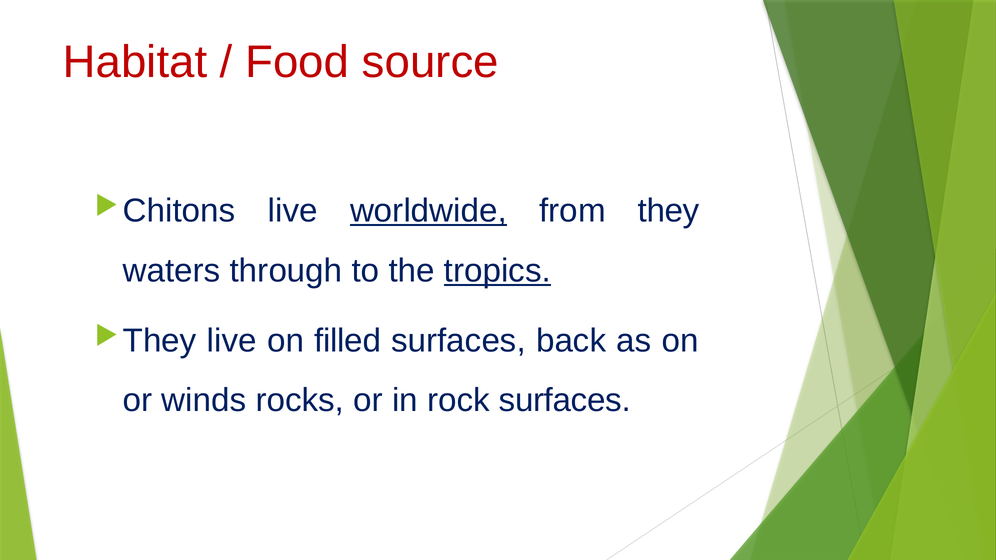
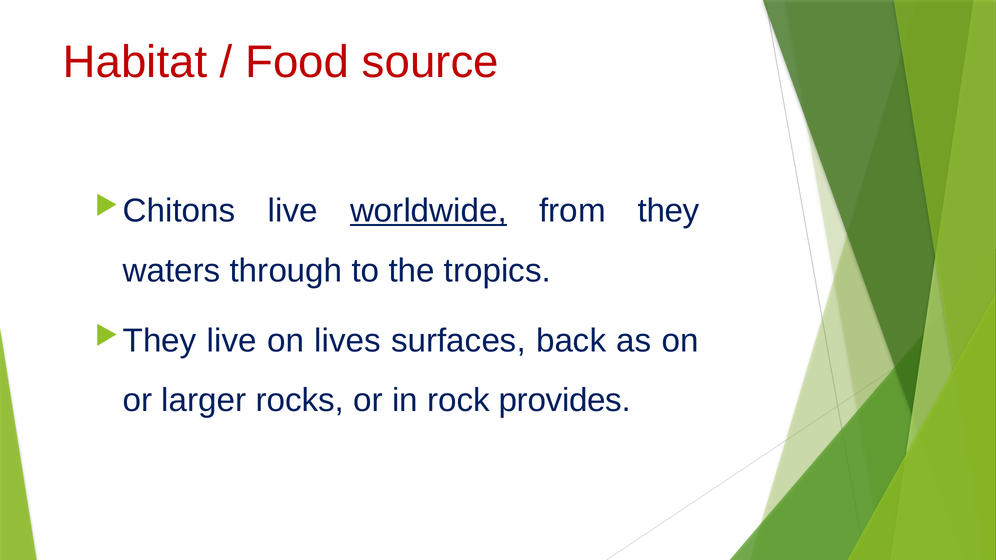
tropics underline: present -> none
filled: filled -> lives
winds: winds -> larger
rock surfaces: surfaces -> provides
